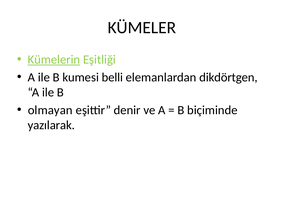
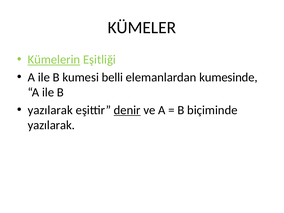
dikdörtgen: dikdörtgen -> kumesinde
olmayan at (50, 110): olmayan -> yazılarak
denir underline: none -> present
